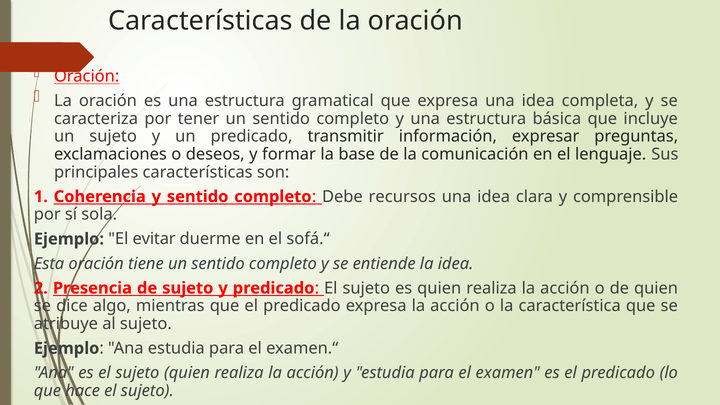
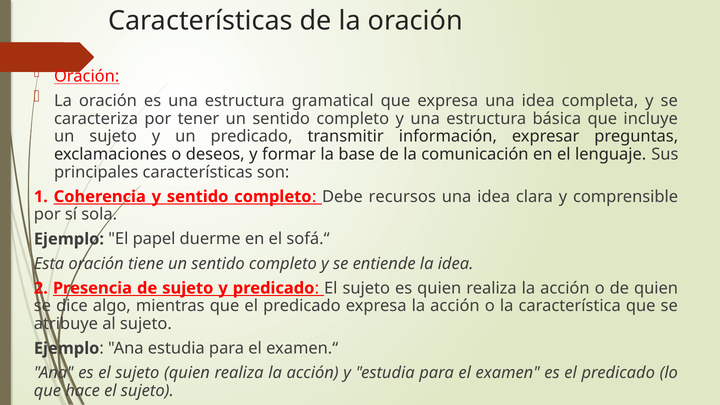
evitar: evitar -> papel
